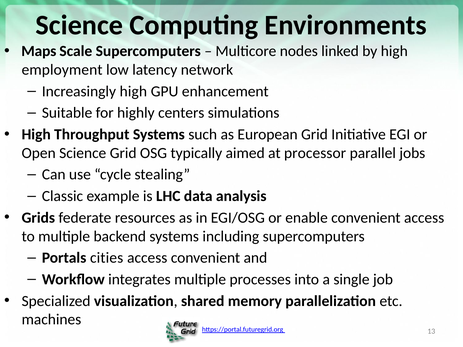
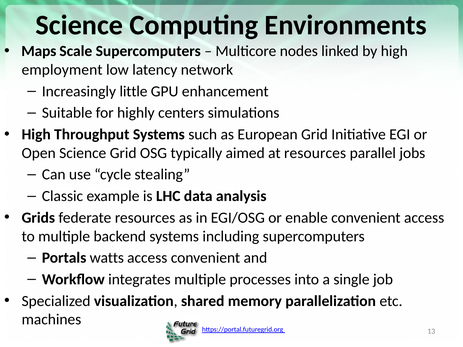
Increasingly high: high -> little
at processor: processor -> resources
cities: cities -> watts
